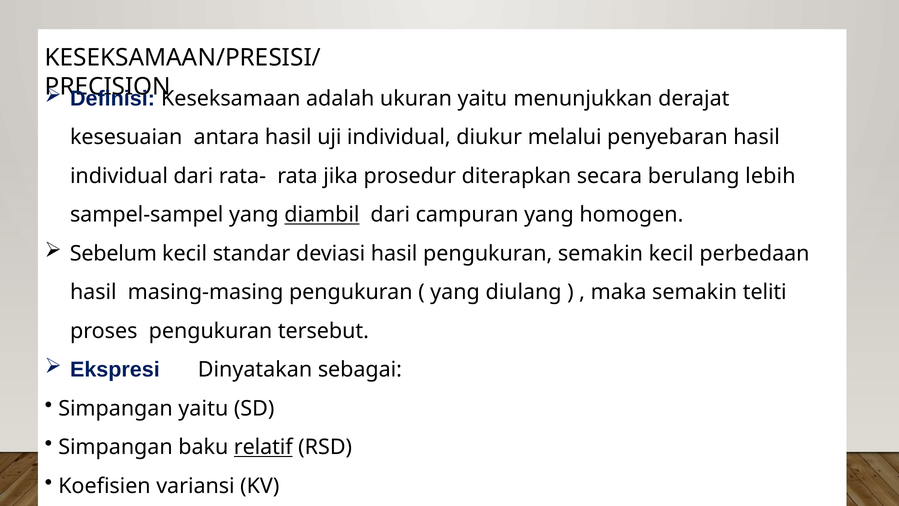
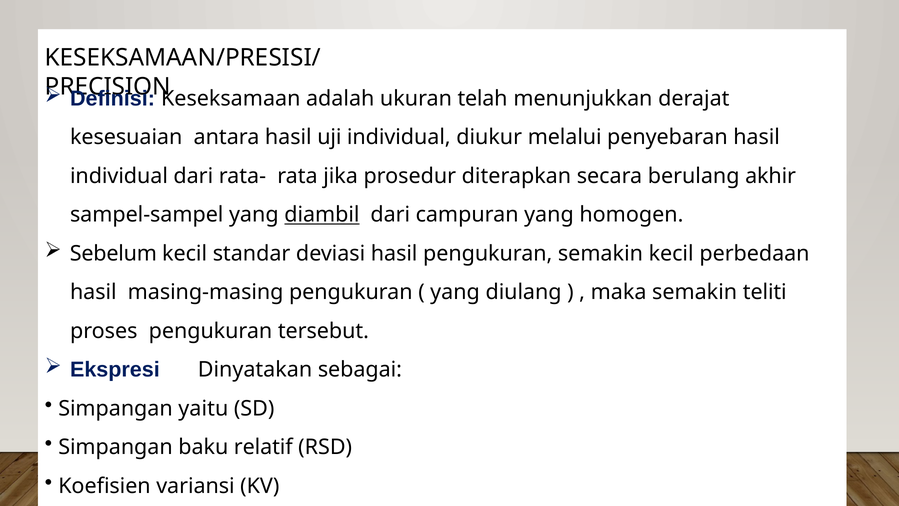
ukuran yaitu: yaitu -> telah
lebih: lebih -> akhir
relatif underline: present -> none
